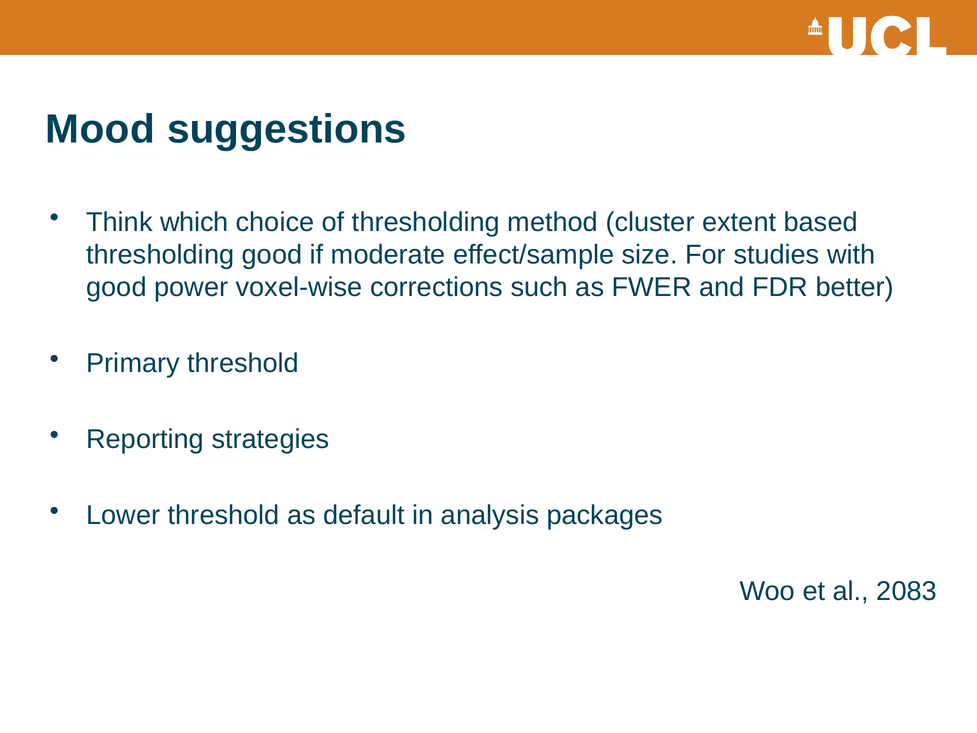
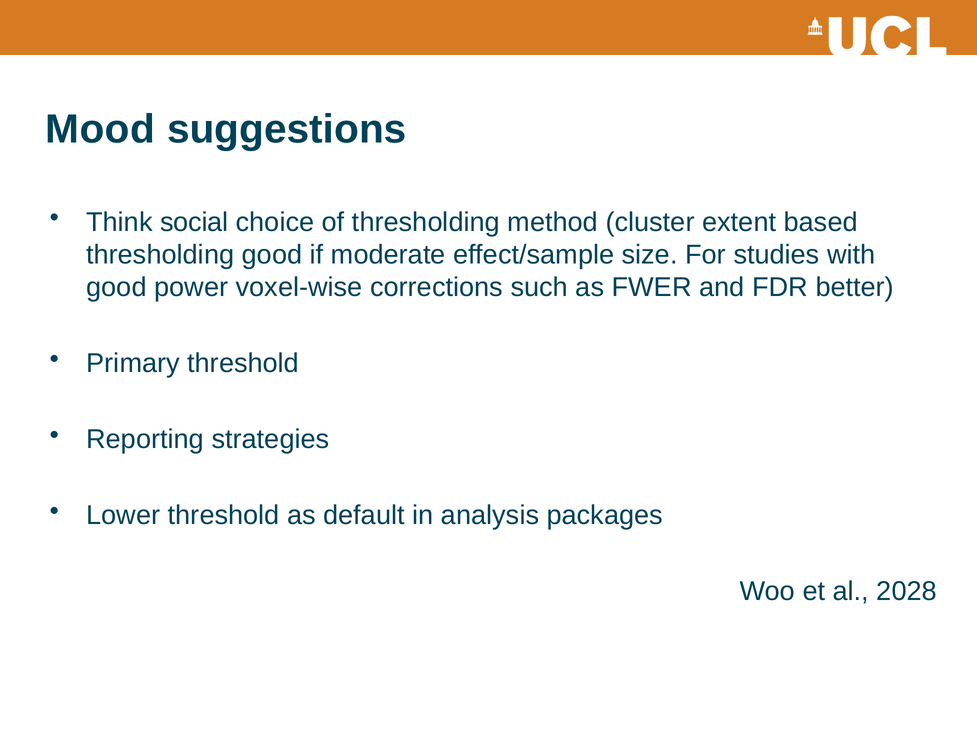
which: which -> social
2083: 2083 -> 2028
